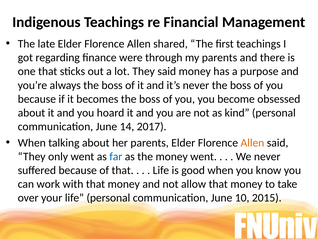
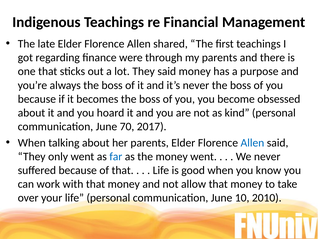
14: 14 -> 70
Allen at (252, 142) colour: orange -> blue
2015: 2015 -> 2010
